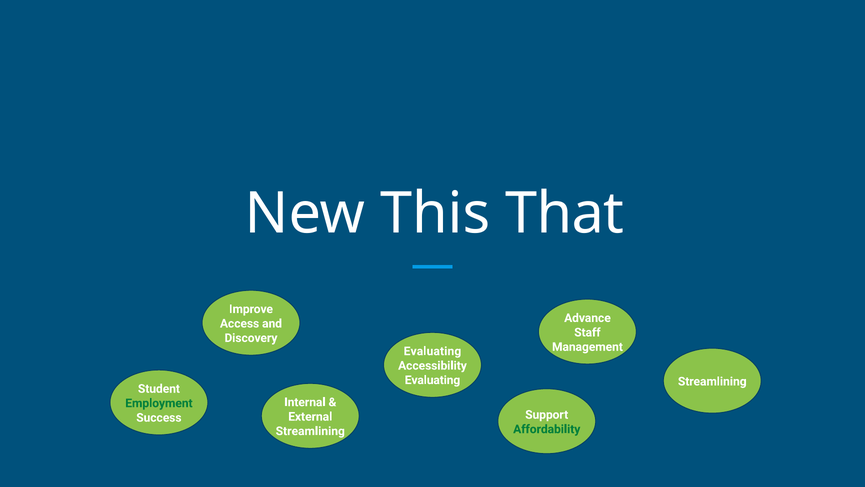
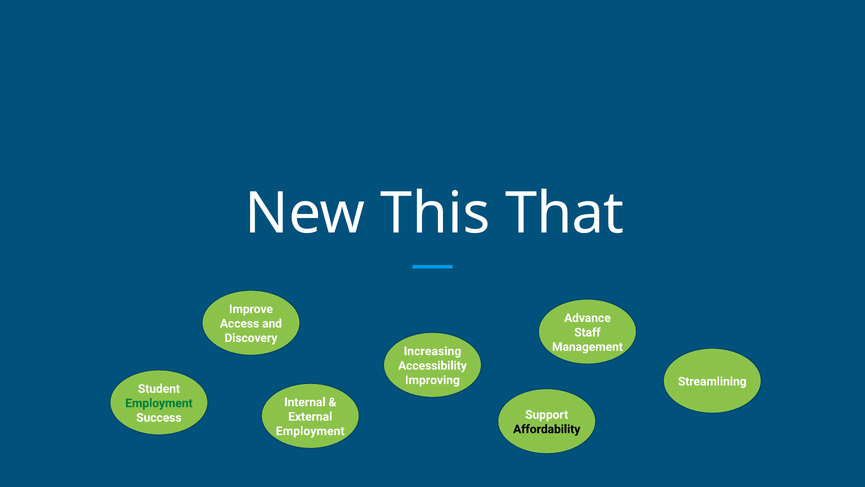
Evaluating at (432, 351): Evaluating -> Increasing
Evaluating at (433, 380): Evaluating -> Improving
Affordability colour: green -> black
Streamlining at (310, 431): Streamlining -> Employment
